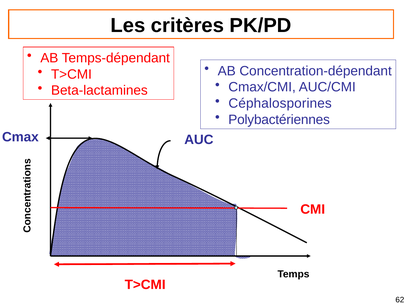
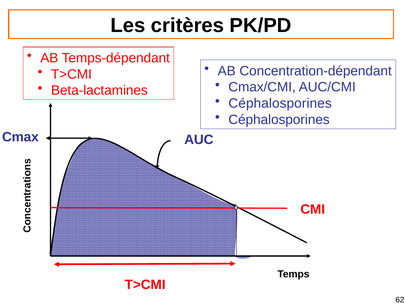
Polybactériennes at (279, 120): Polybactériennes -> Céphalosporines
